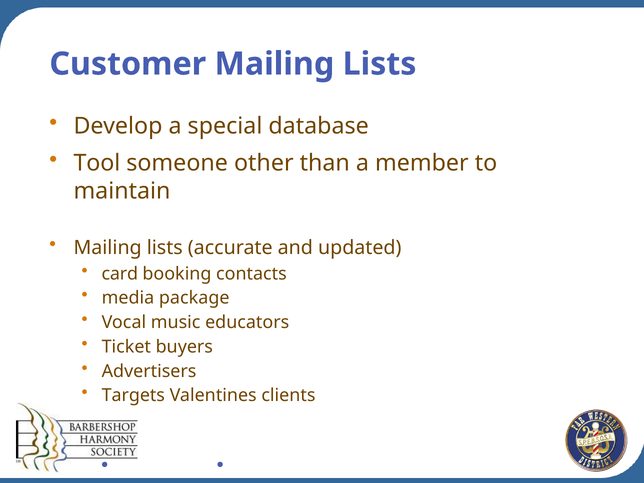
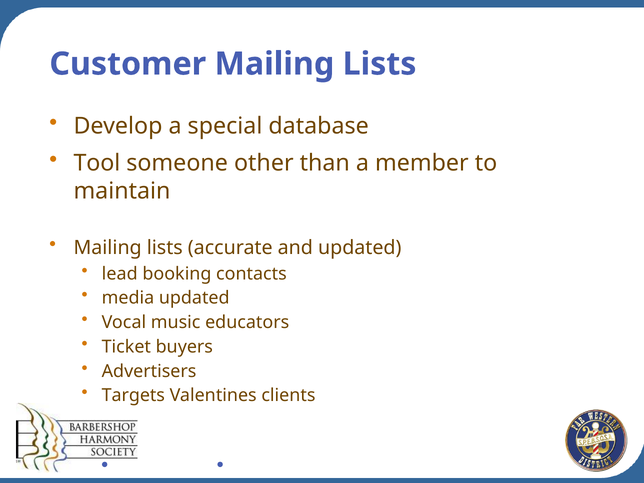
card: card -> lead
media package: package -> updated
